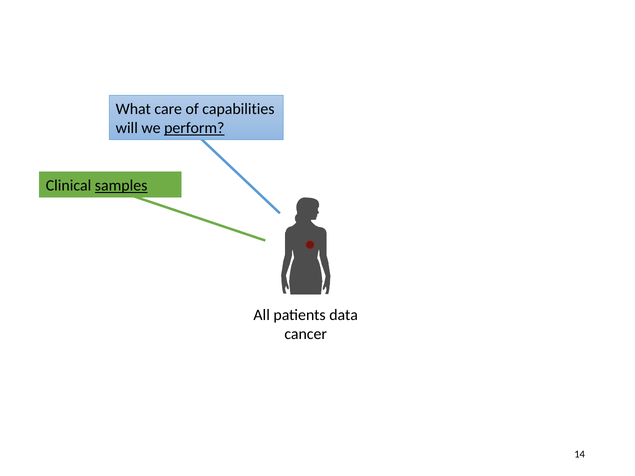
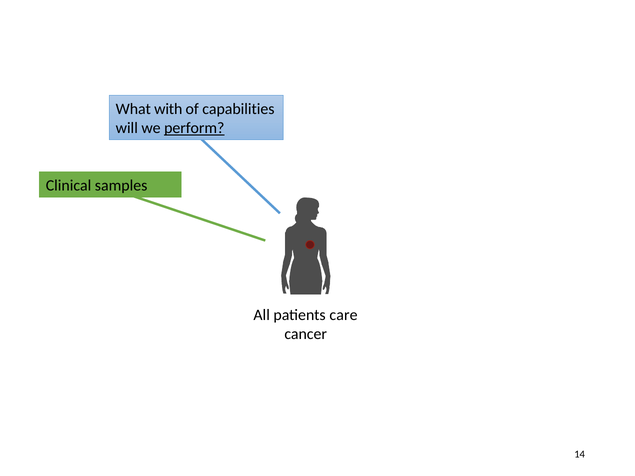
care: care -> with
samples underline: present -> none
data: data -> care
